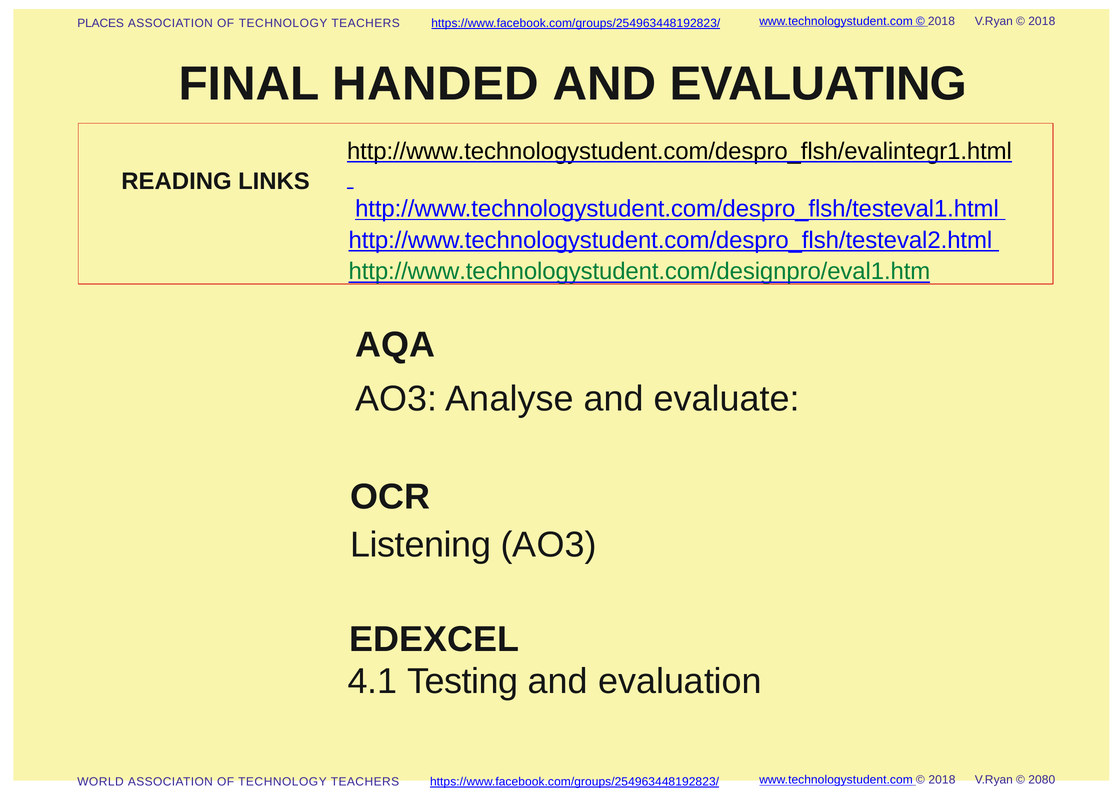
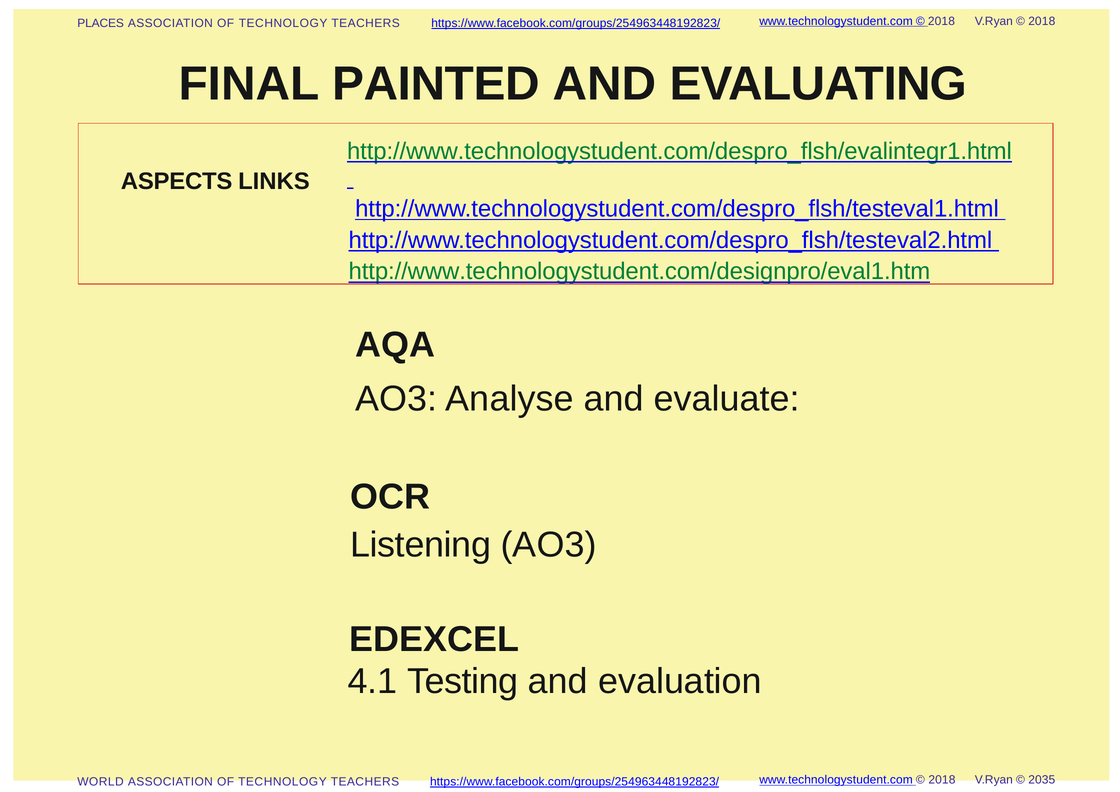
HANDED: HANDED -> PAINTED
http://www.technologystudent.com/despro_ﬂsh/evalintegr1.html colour: black -> green
READING: READING -> ASPECTS
2080: 2080 -> 2035
